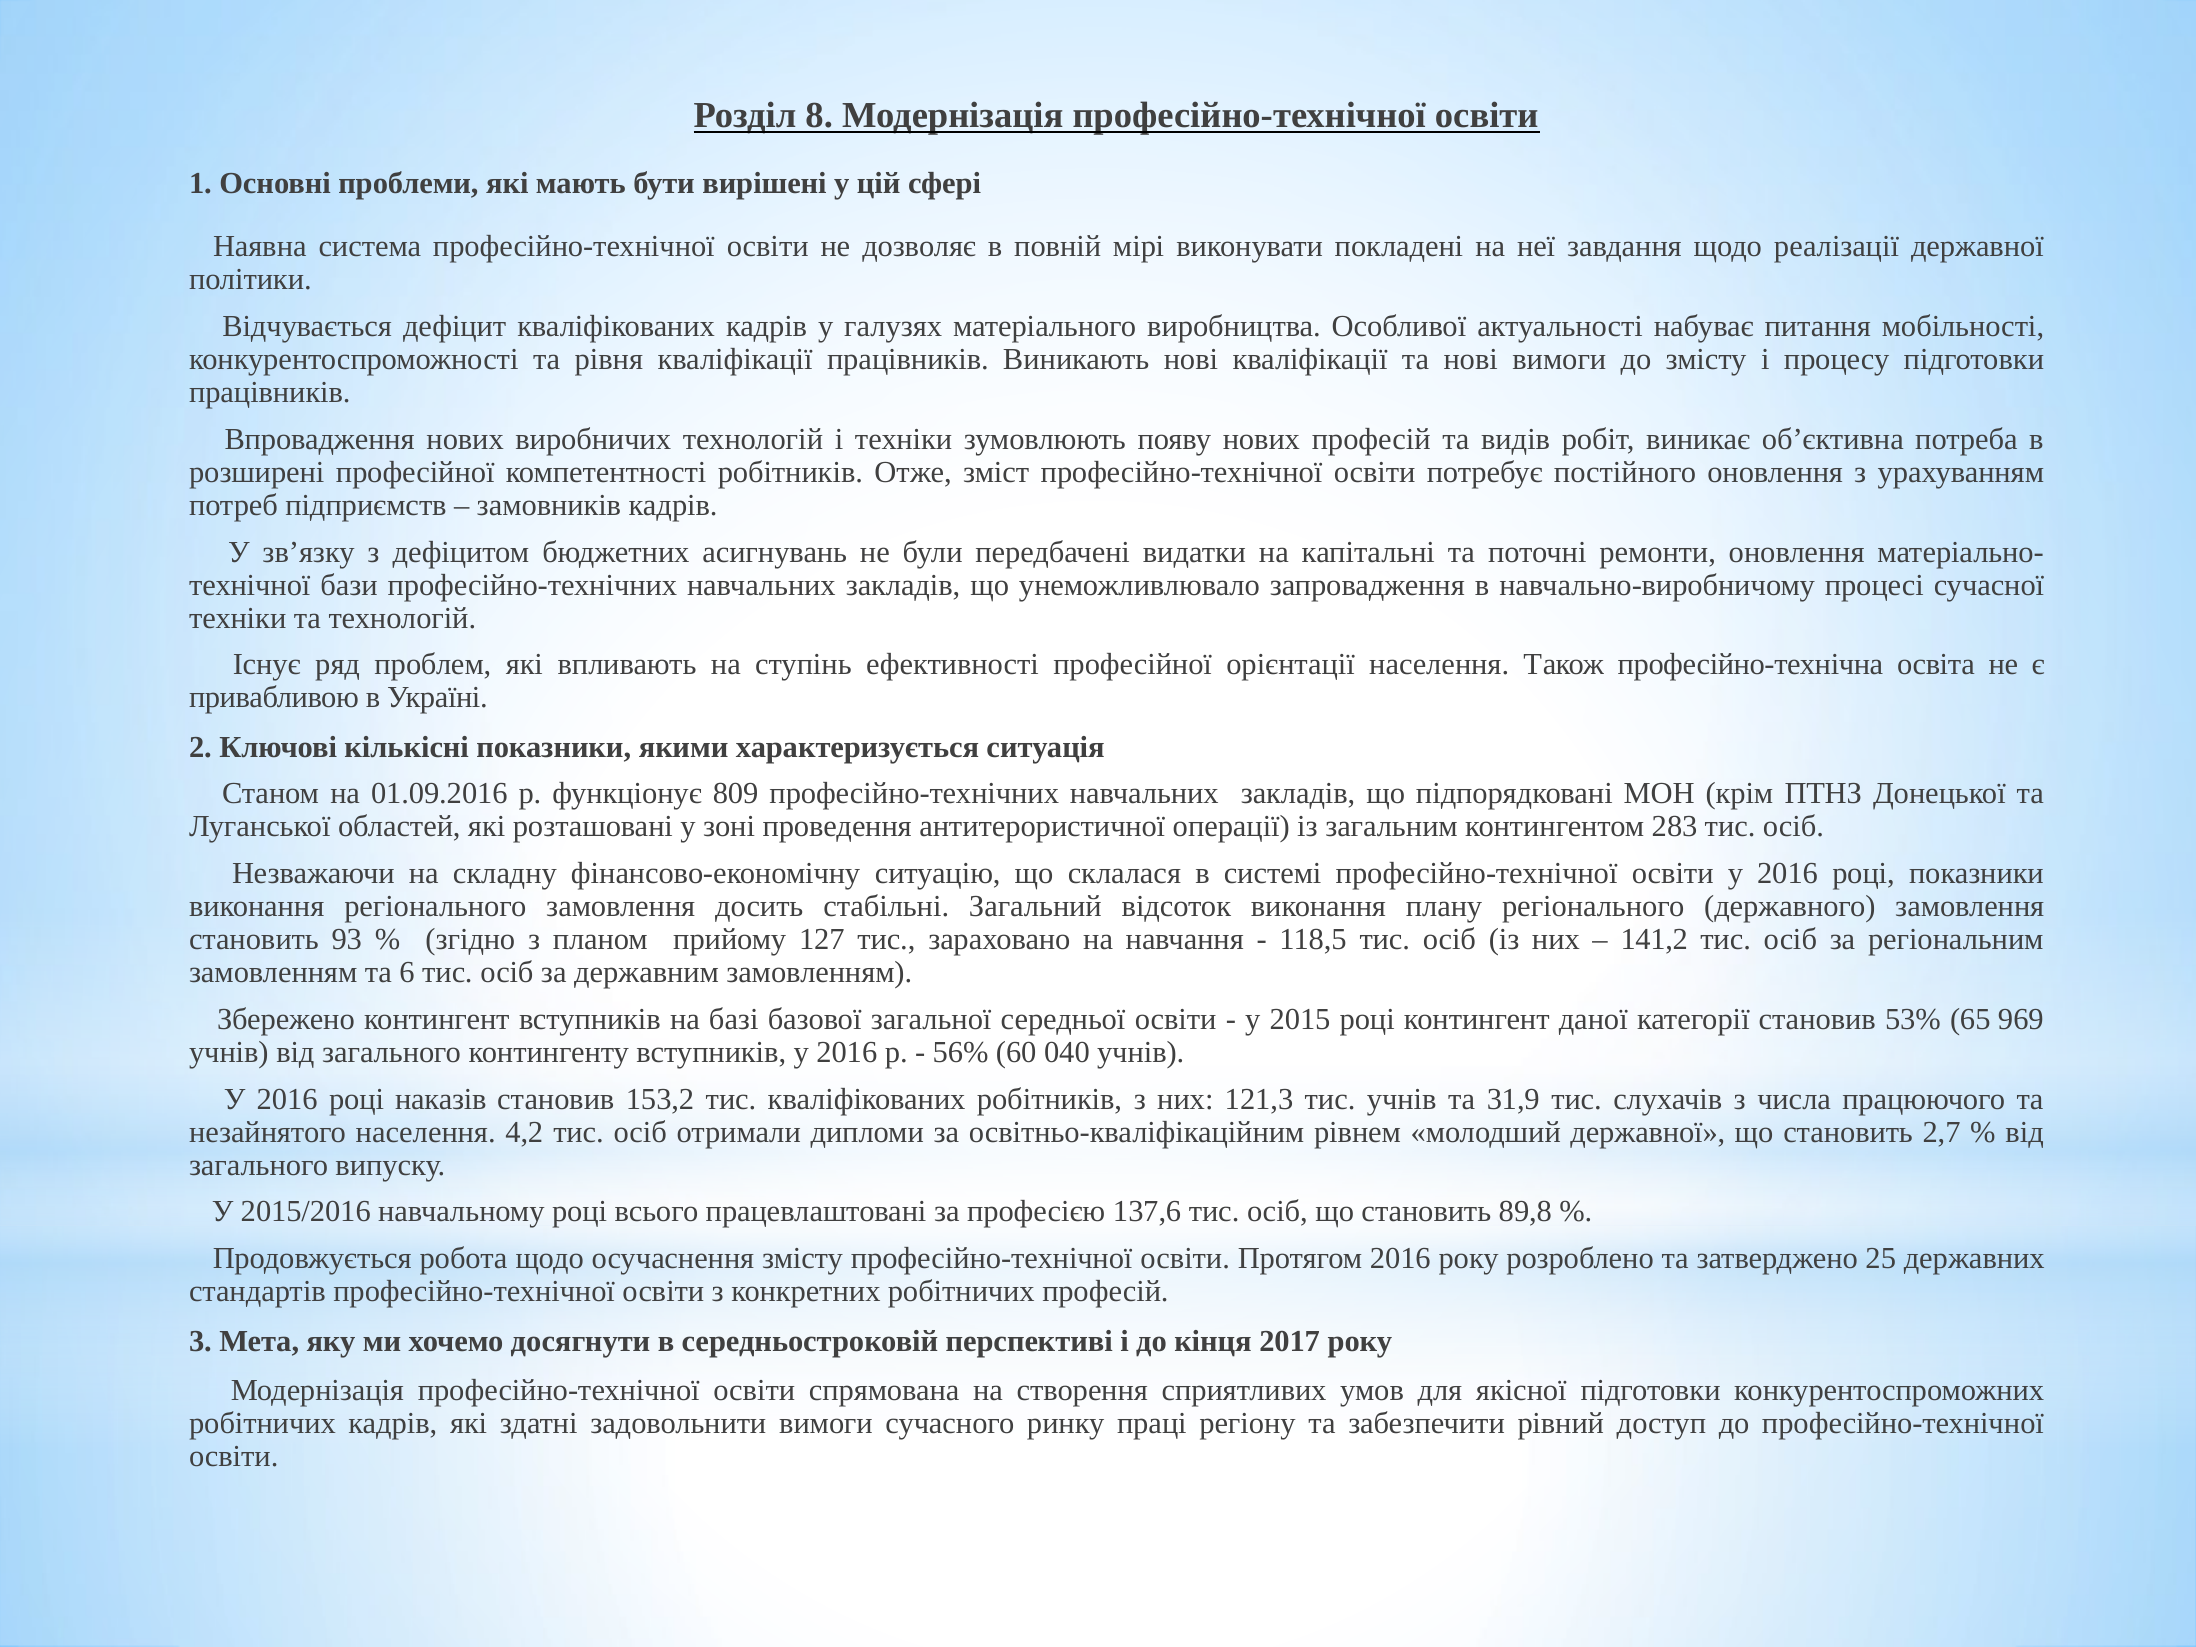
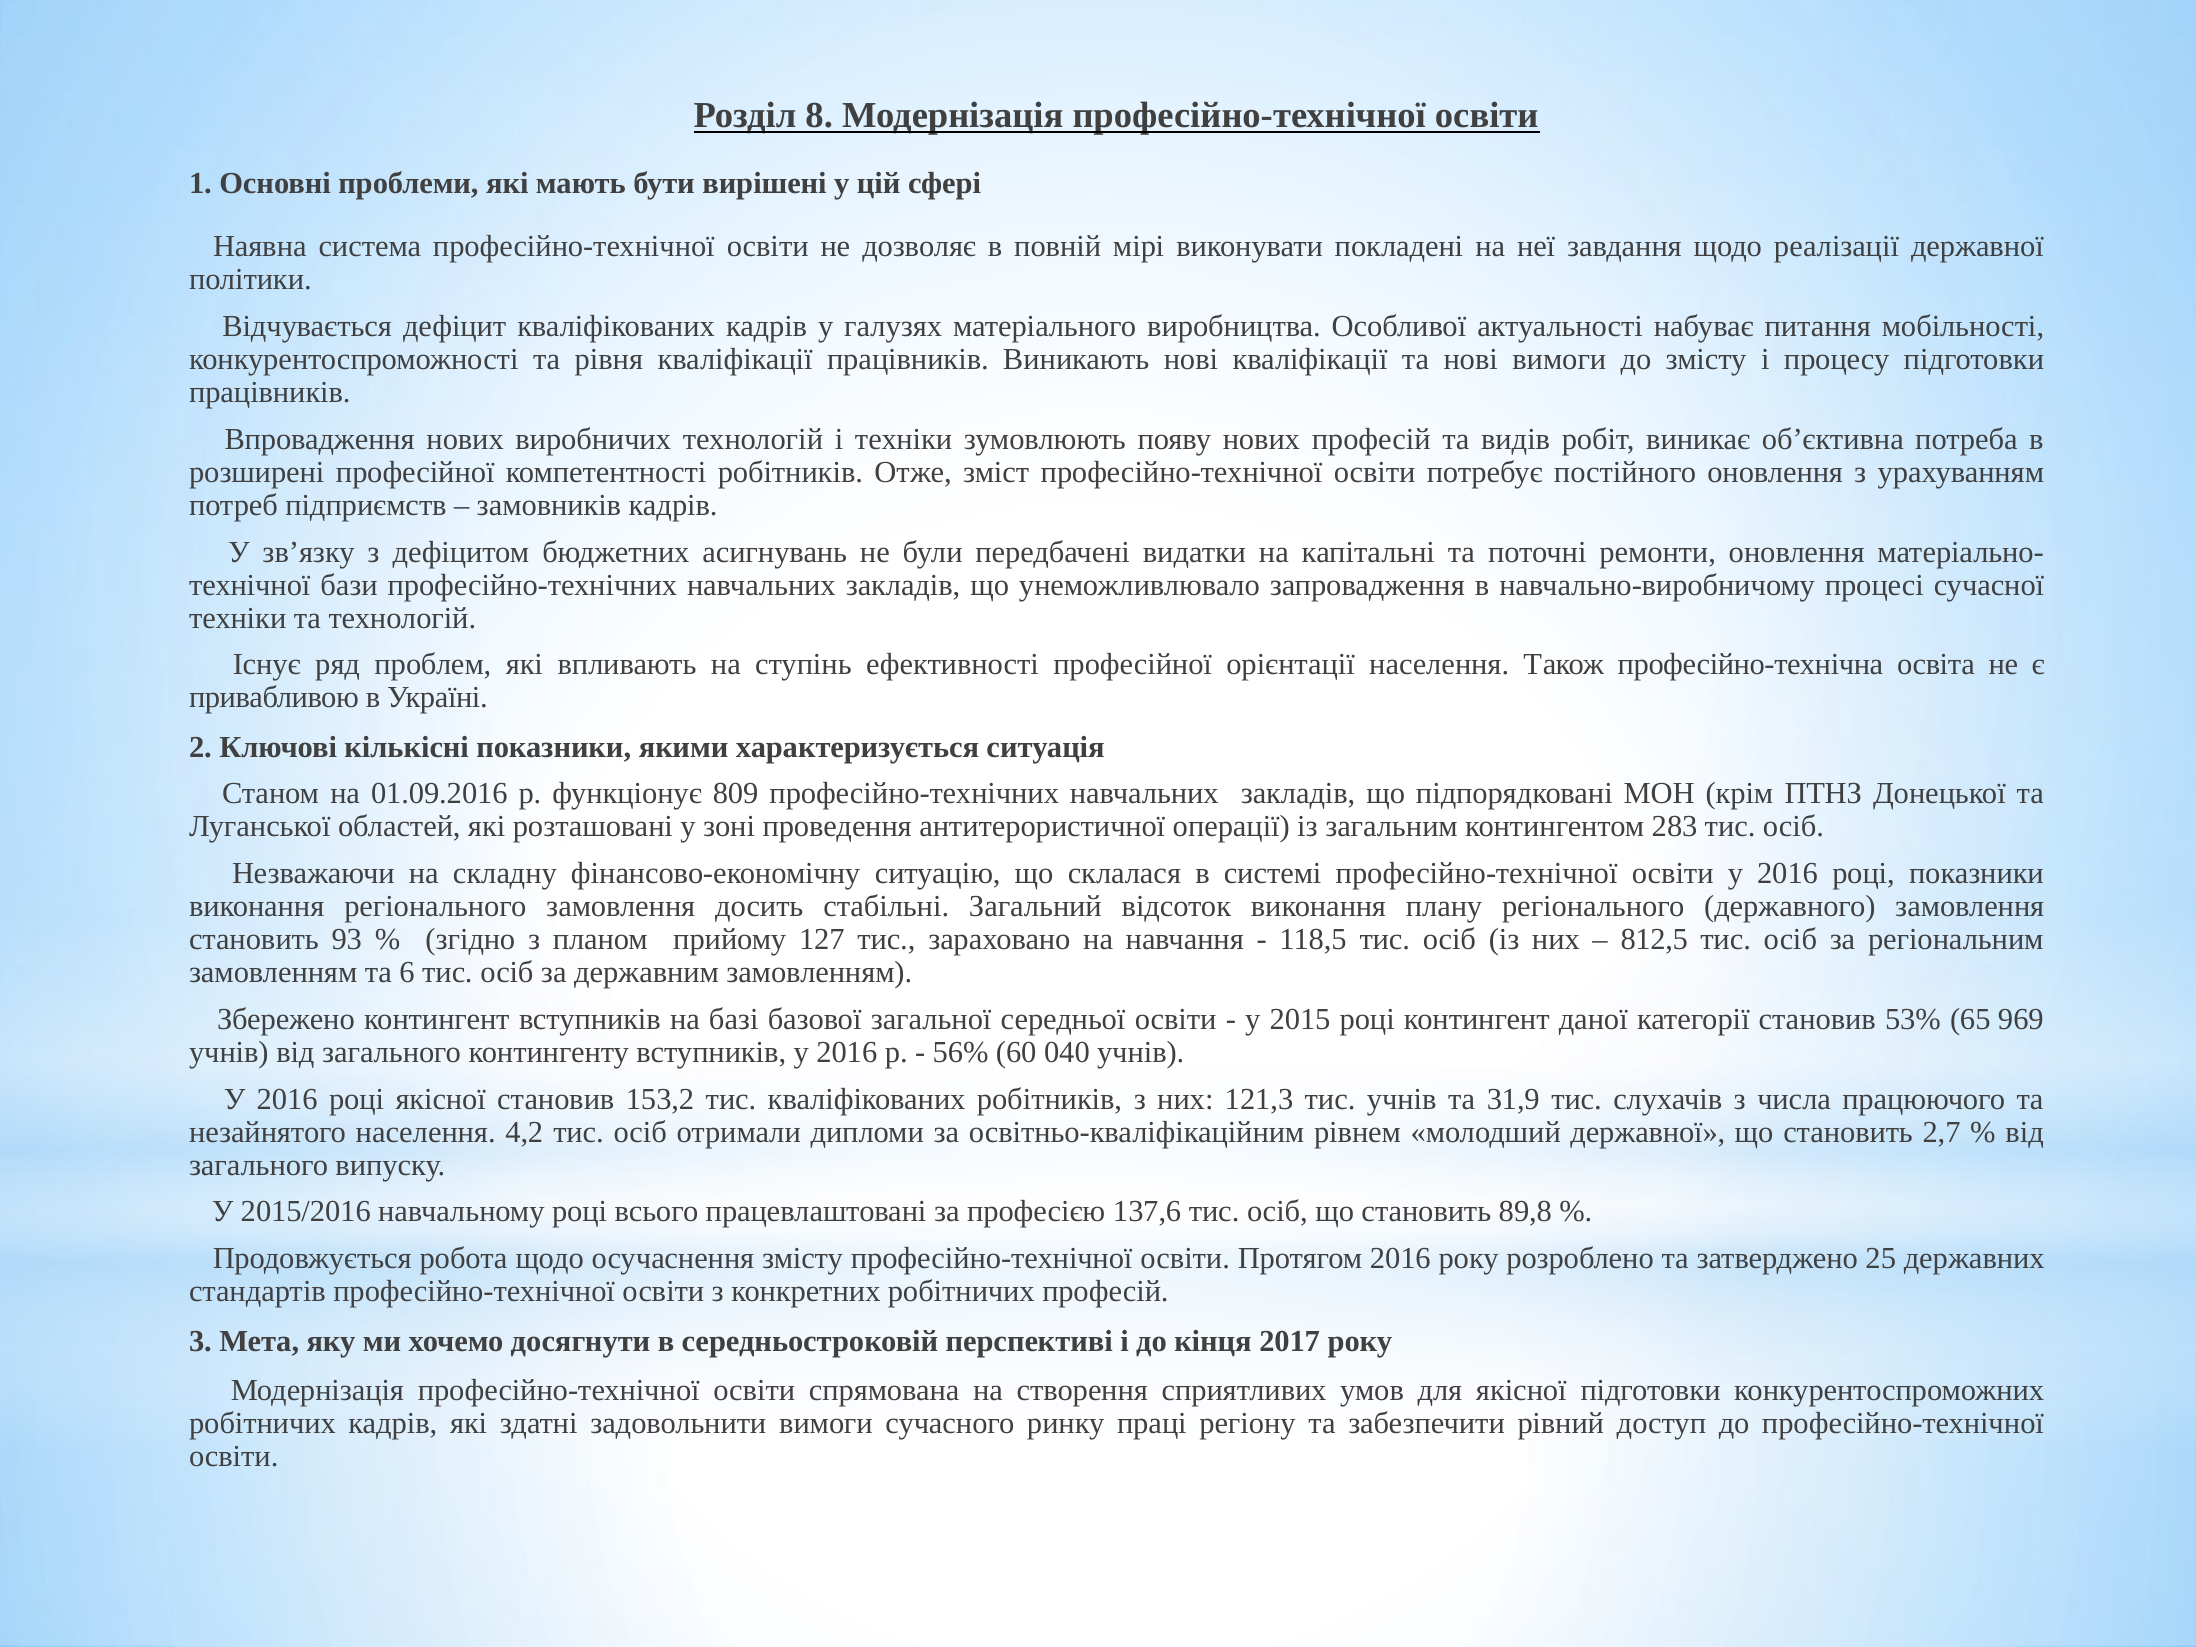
141,2: 141,2 -> 812,5
році наказів: наказів -> якісної
